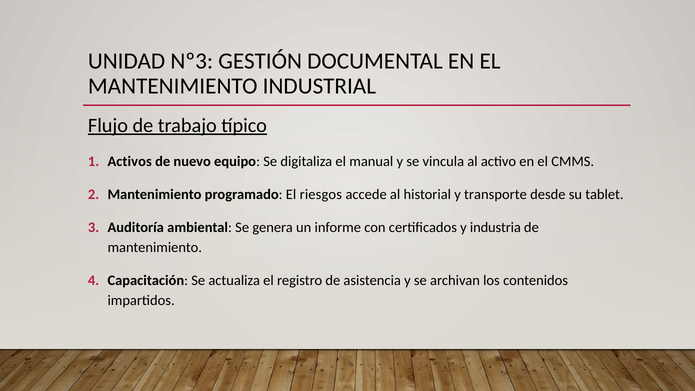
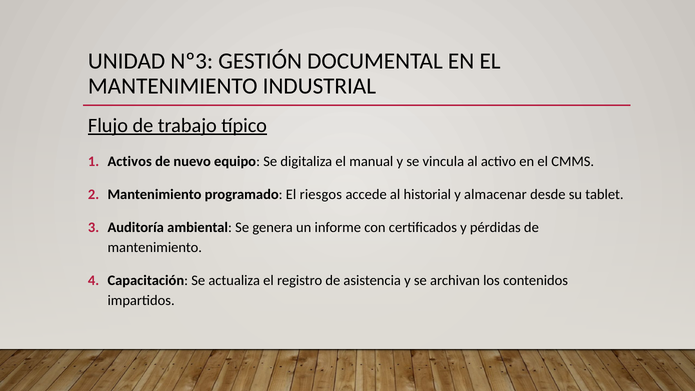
transporte: transporte -> almacenar
industria: industria -> pérdidas
